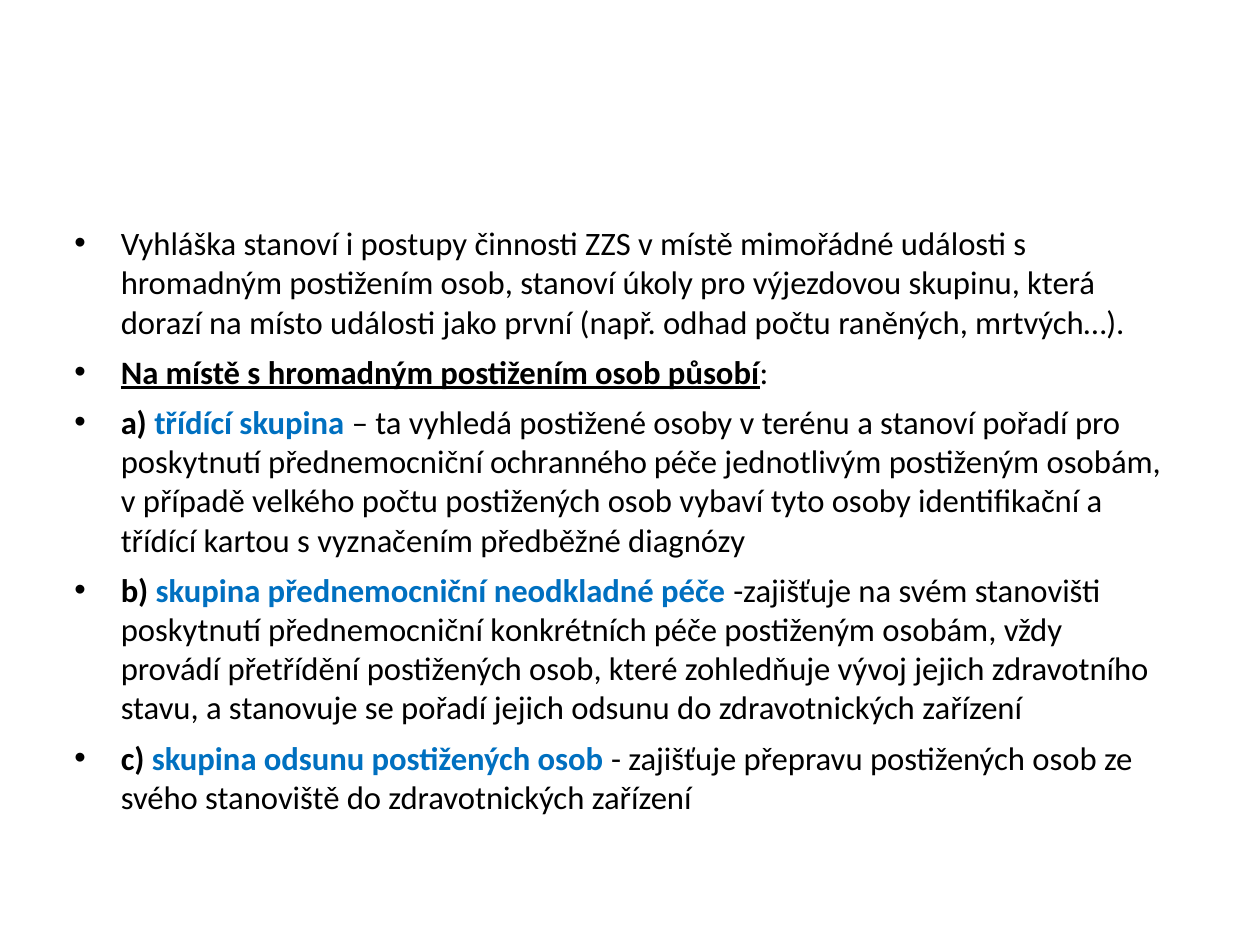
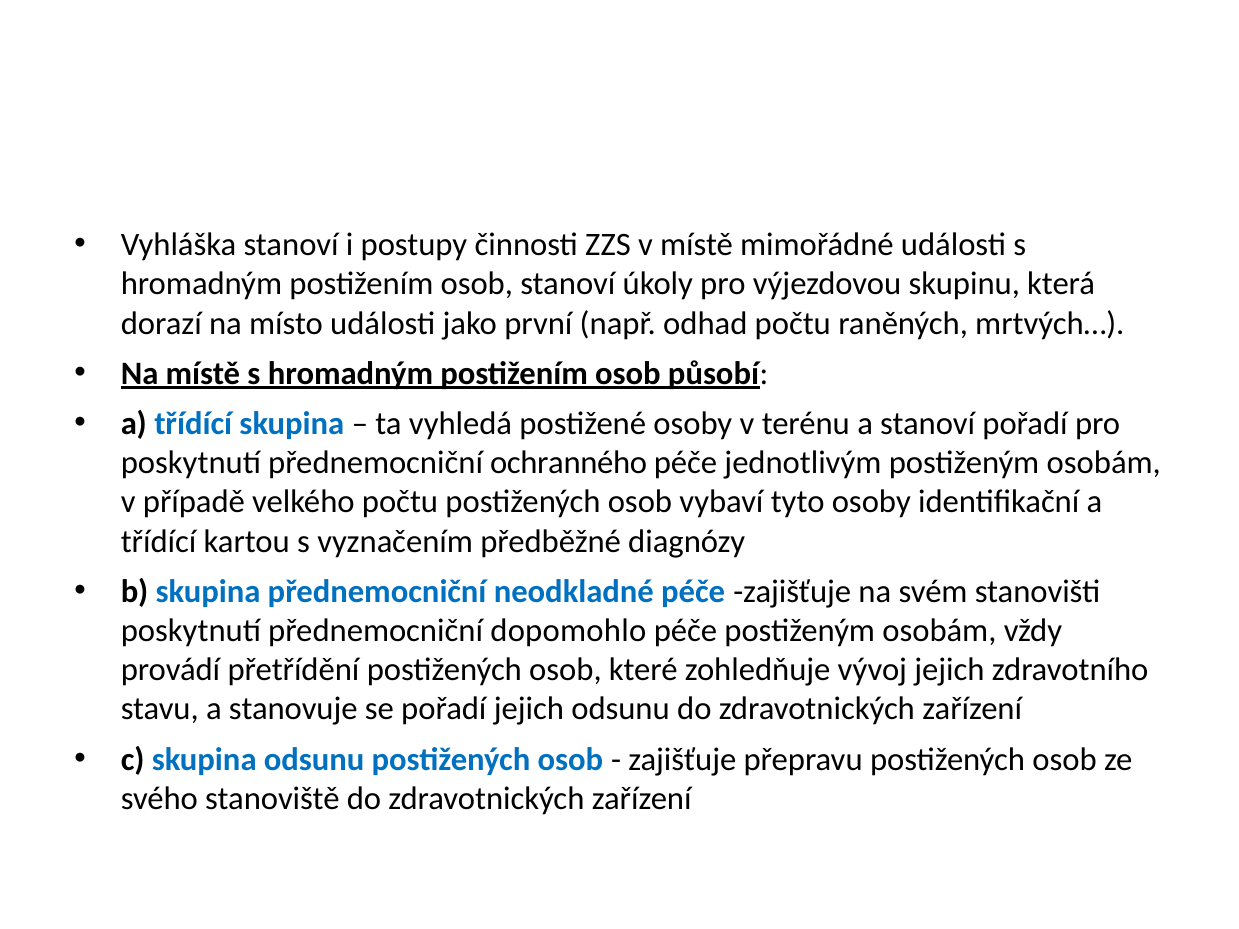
konkrétních: konkrétních -> dopomohlo
